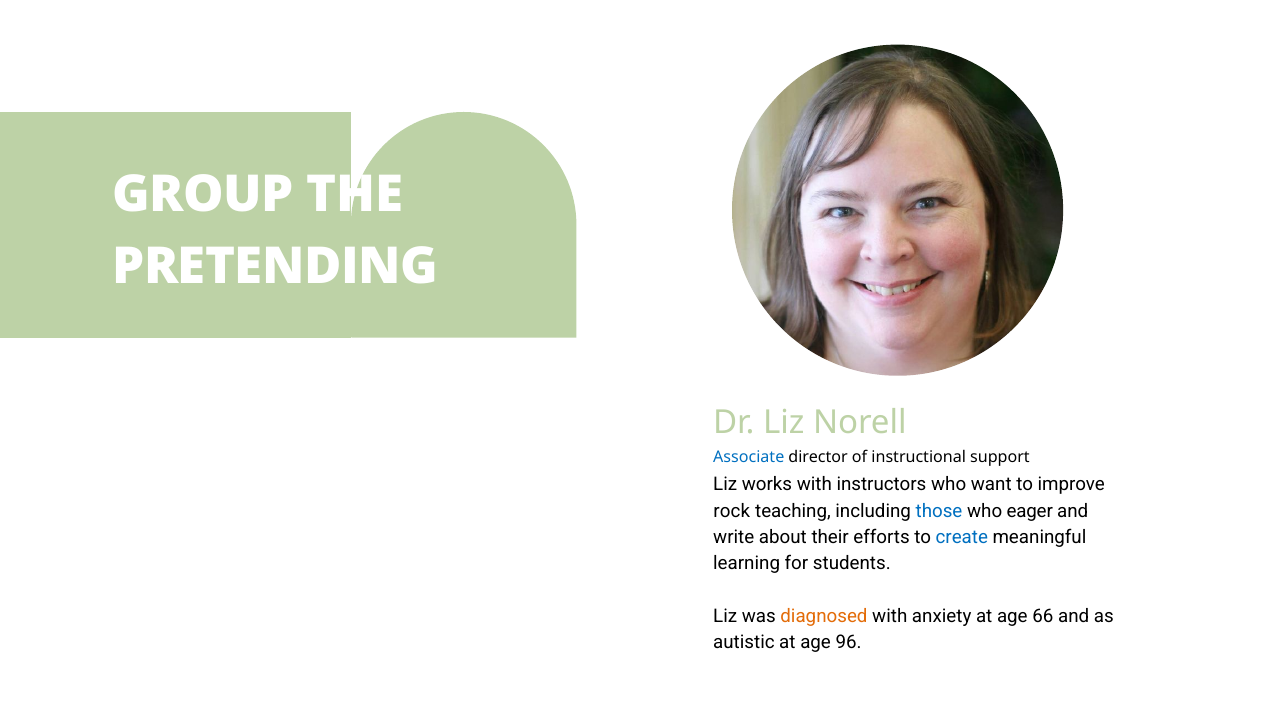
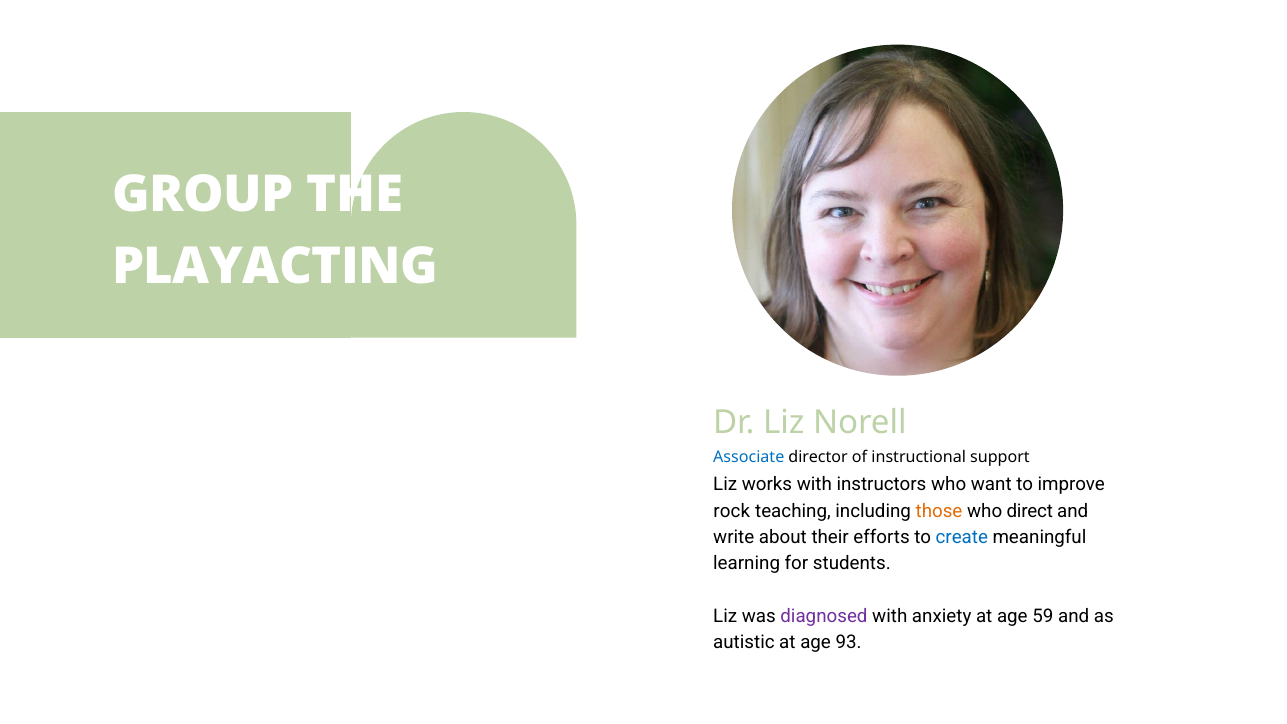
PRETENDING: PRETENDING -> PLAYACTING
those colour: blue -> orange
eager: eager -> direct
diagnosed colour: orange -> purple
66: 66 -> 59
96: 96 -> 93
